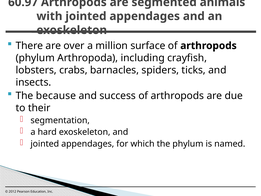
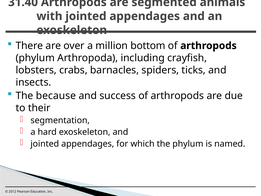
60.97: 60.97 -> 31.40
surface: surface -> bottom
